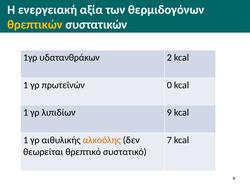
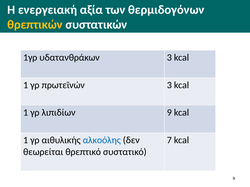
υδατανθράκων 2: 2 -> 3
πρωτεϊνών 0: 0 -> 3
αλκοόλης colour: orange -> blue
